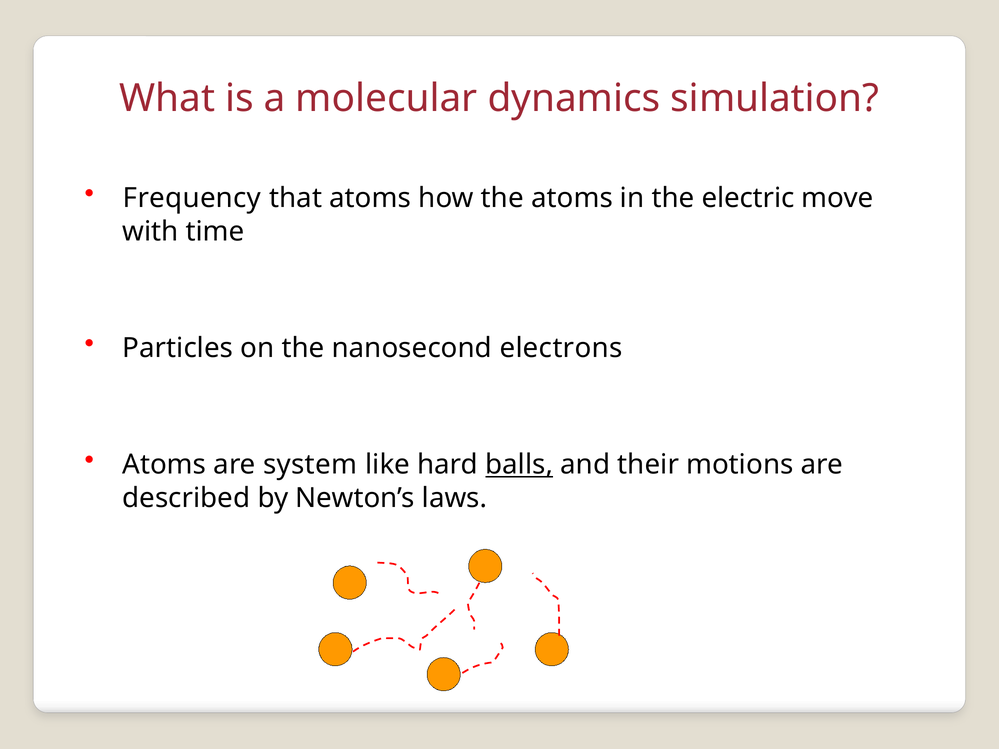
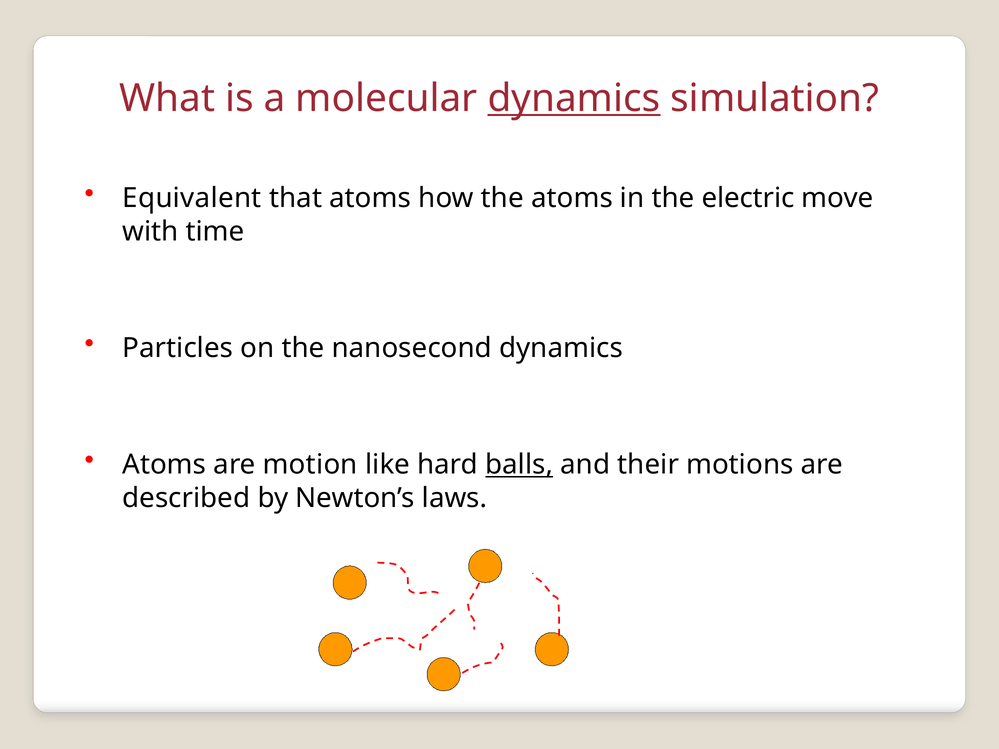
dynamics at (574, 98) underline: none -> present
Frequency: Frequency -> Equivalent
nanosecond electrons: electrons -> dynamics
system: system -> motion
